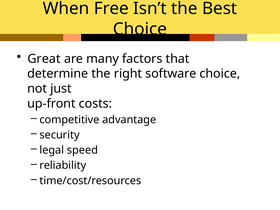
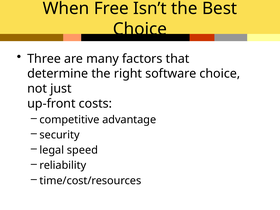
Great: Great -> Three
